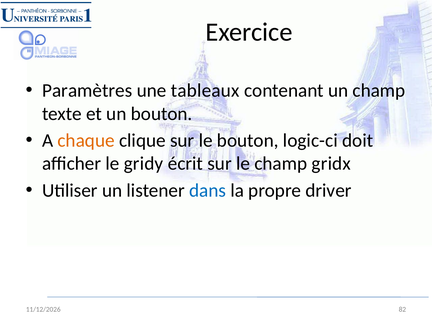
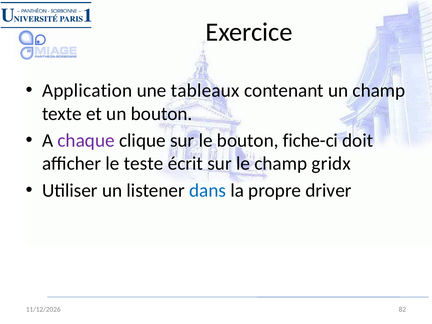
Paramètres: Paramètres -> Application
chaque colour: orange -> purple
logic-ci: logic-ci -> fiche-ci
gridy: gridy -> teste
